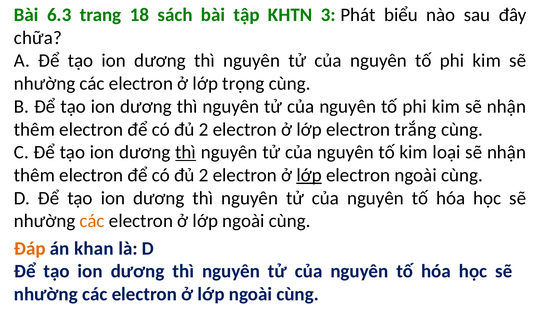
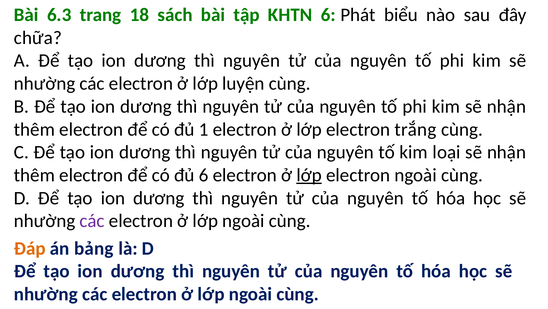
KHTN 3: 3 -> 6
trọng: trọng -> luyện
2 at (204, 129): 2 -> 1
thì at (186, 152) underline: present -> none
2 at (204, 175): 2 -> 6
các at (92, 220) colour: orange -> purple
khan: khan -> bảng
